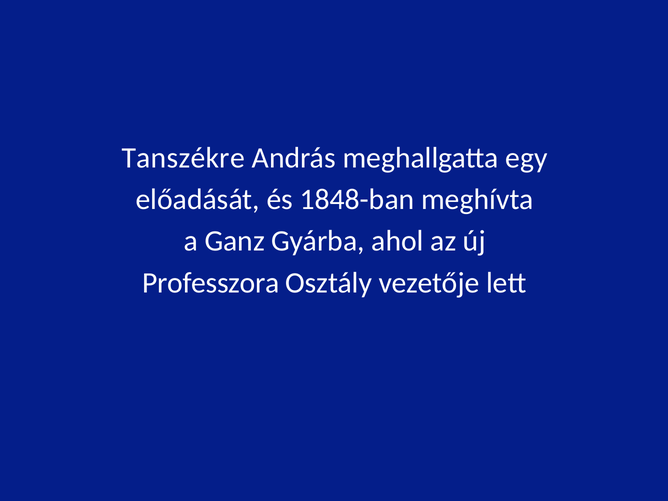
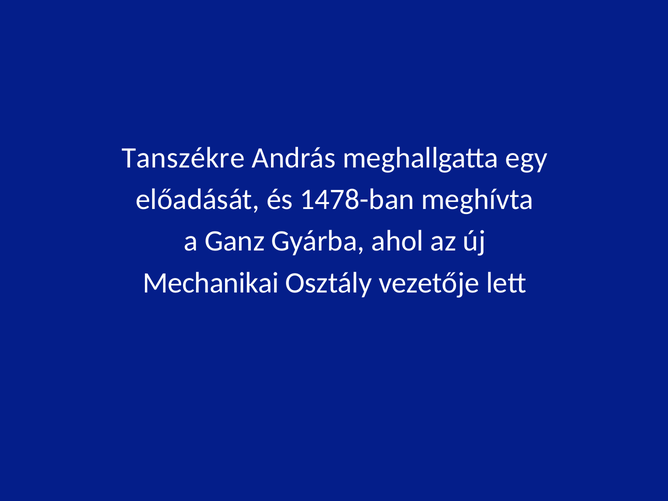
1848-ban: 1848-ban -> 1478-ban
Professzora: Professzora -> Mechanikai
